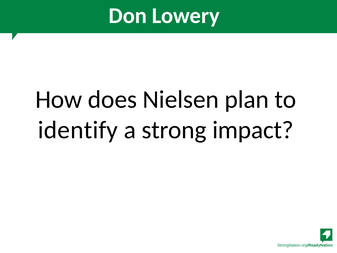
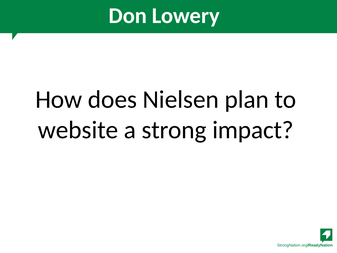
identify: identify -> website
